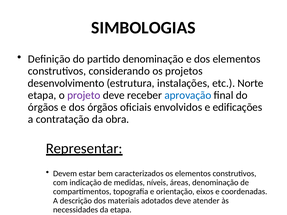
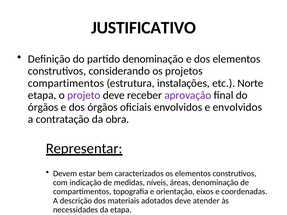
SIMBOLOGIAS: SIMBOLOGIAS -> JUSTIFICATIVO
desenvolvimento at (66, 83): desenvolvimento -> compartimentos
aprovação colour: blue -> purple
e edificações: edificações -> envolvidos
